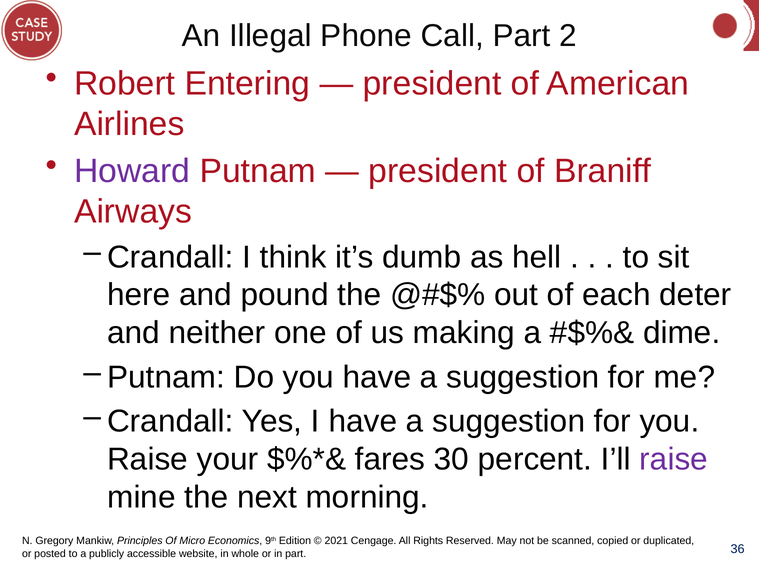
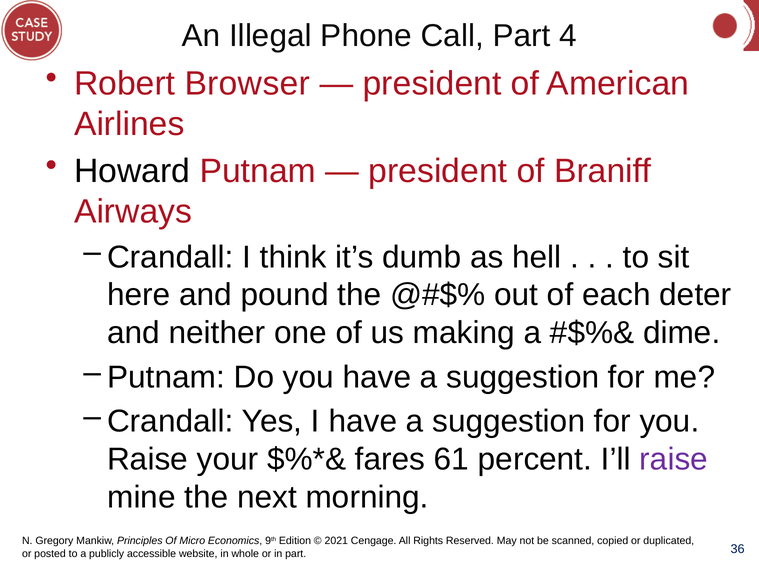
2: 2 -> 4
Entering: Entering -> Browser
Howard colour: purple -> black
30: 30 -> 61
